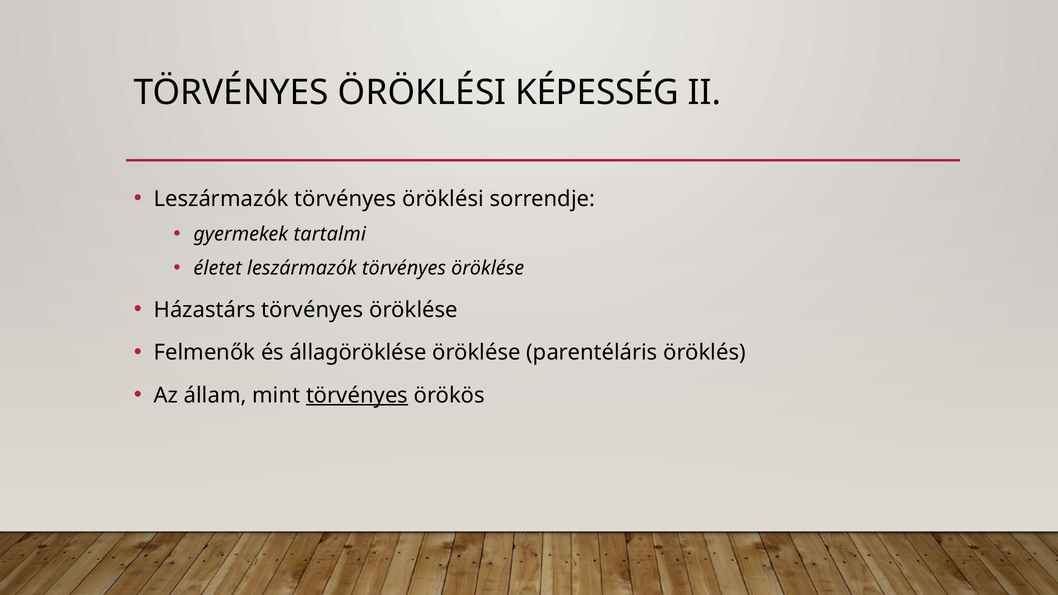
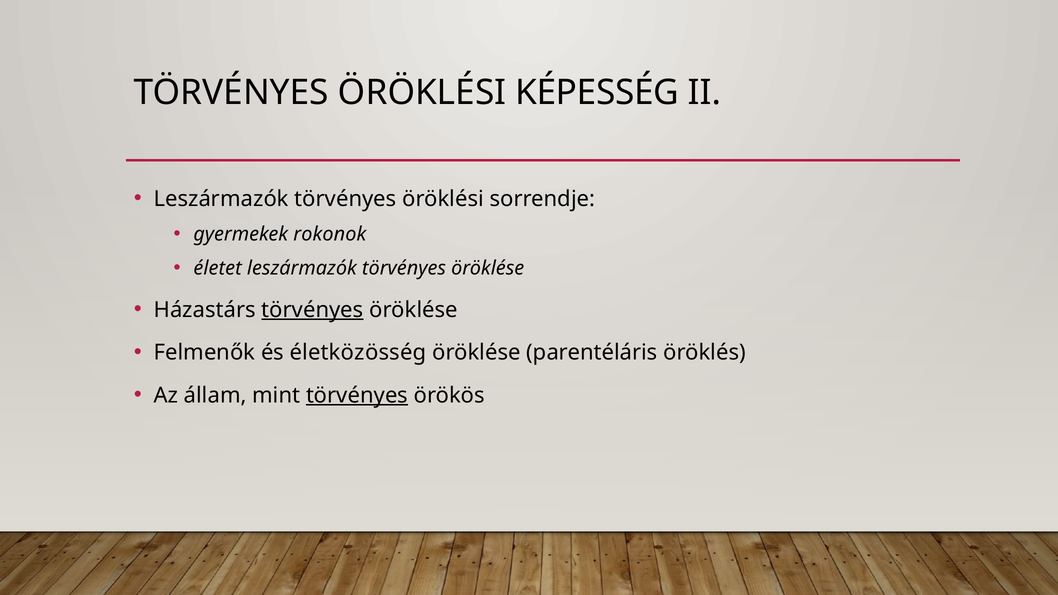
tartalmi: tartalmi -> rokonok
törvényes at (312, 310) underline: none -> present
állagöröklése: állagöröklése -> életközösség
